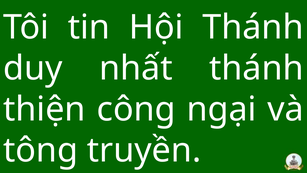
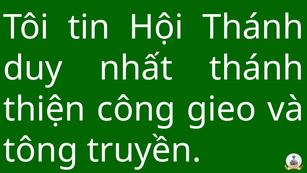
ngại: ngại -> gieo
